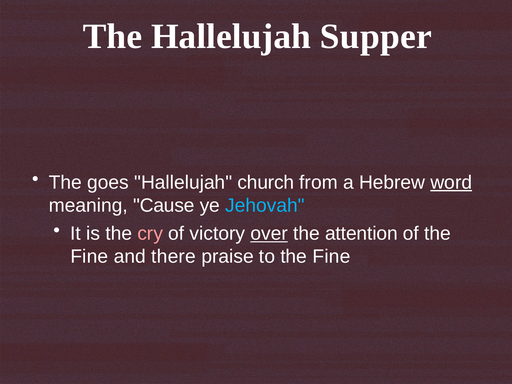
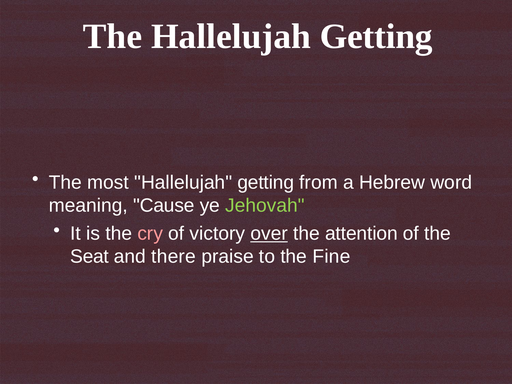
The Hallelujah Supper: Supper -> Getting
goes: goes -> most
church at (266, 182): church -> getting
word underline: present -> none
Jehovah colour: light blue -> light green
Fine at (89, 257): Fine -> Seat
